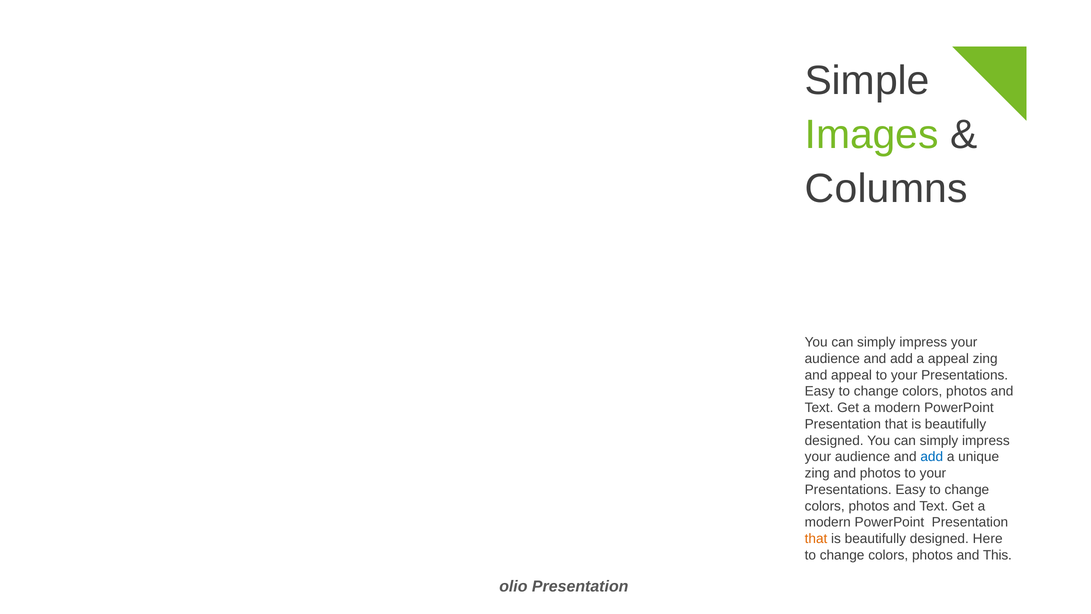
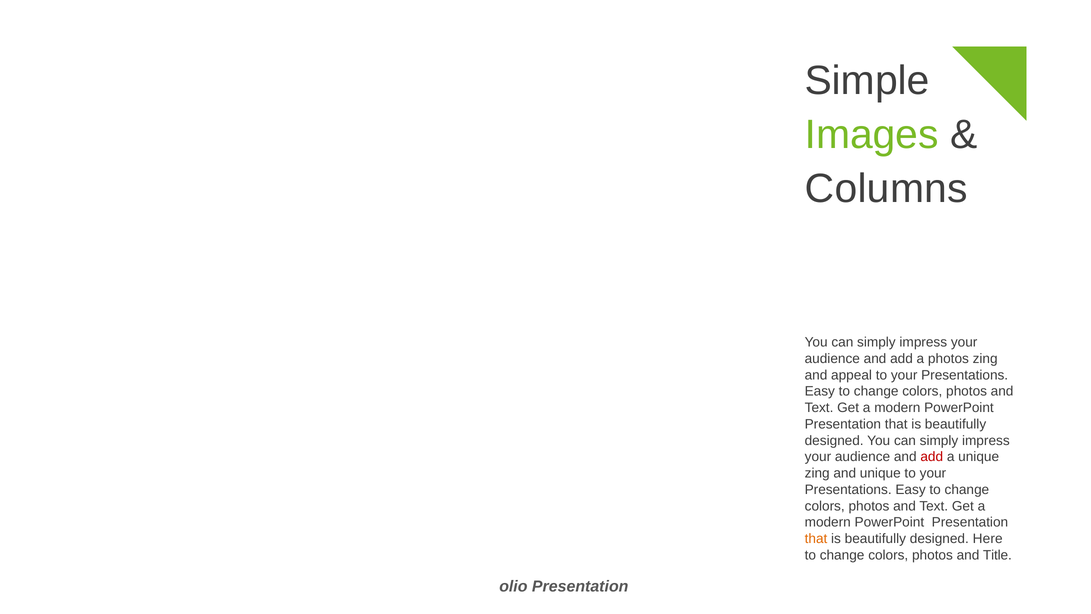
a appeal: appeal -> photos
add at (932, 457) colour: blue -> red
and photos: photos -> unique
This: This -> Title
